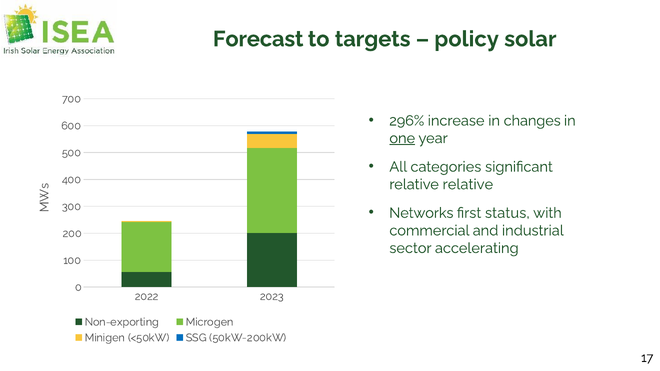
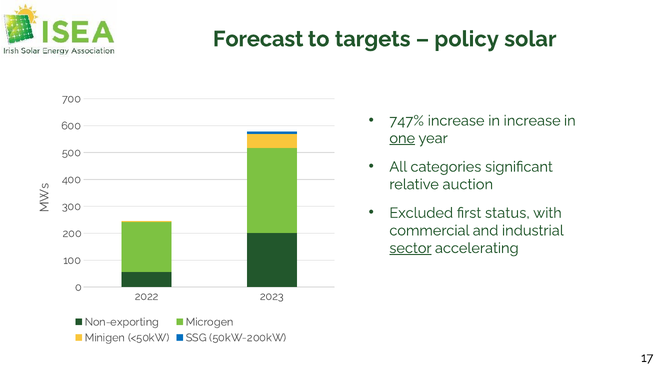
296%: 296% -> 747%
in changes: changes -> increase
relative relative: relative -> auction
Networks: Networks -> Excluded
sector underline: none -> present
